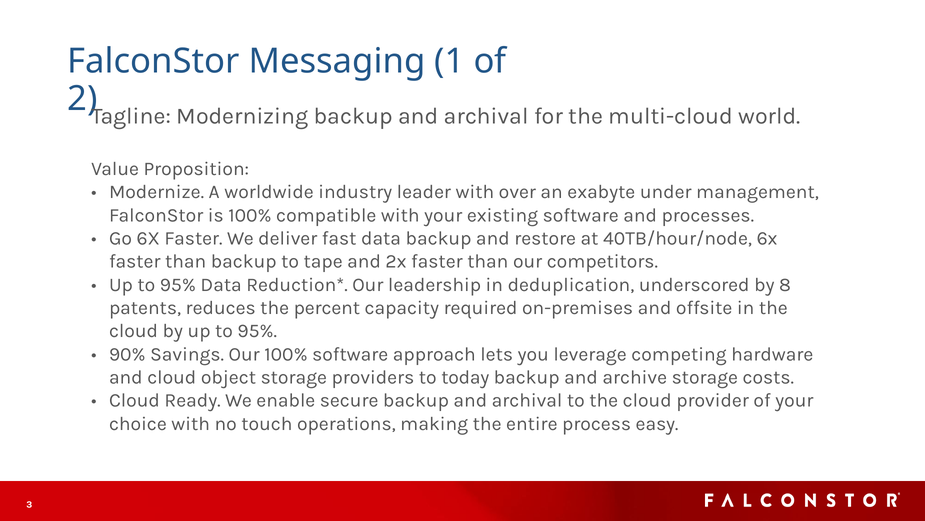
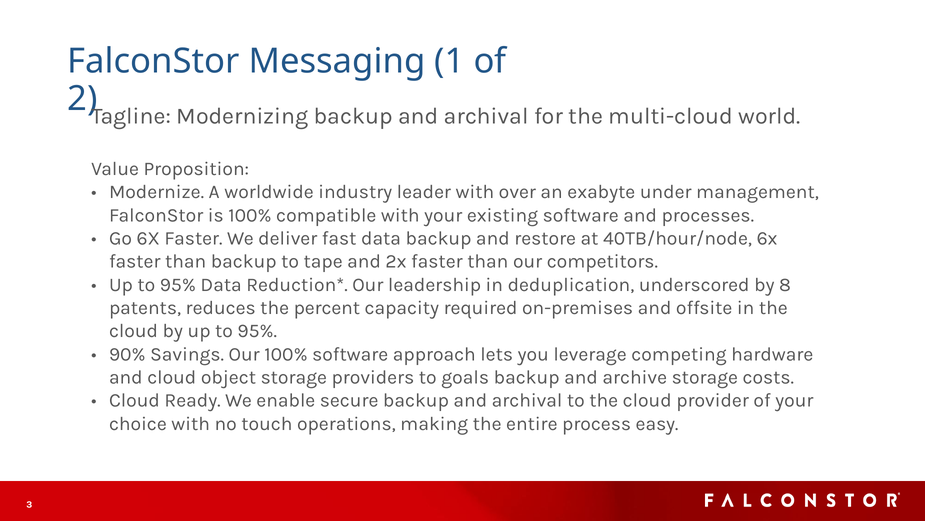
today: today -> goals
